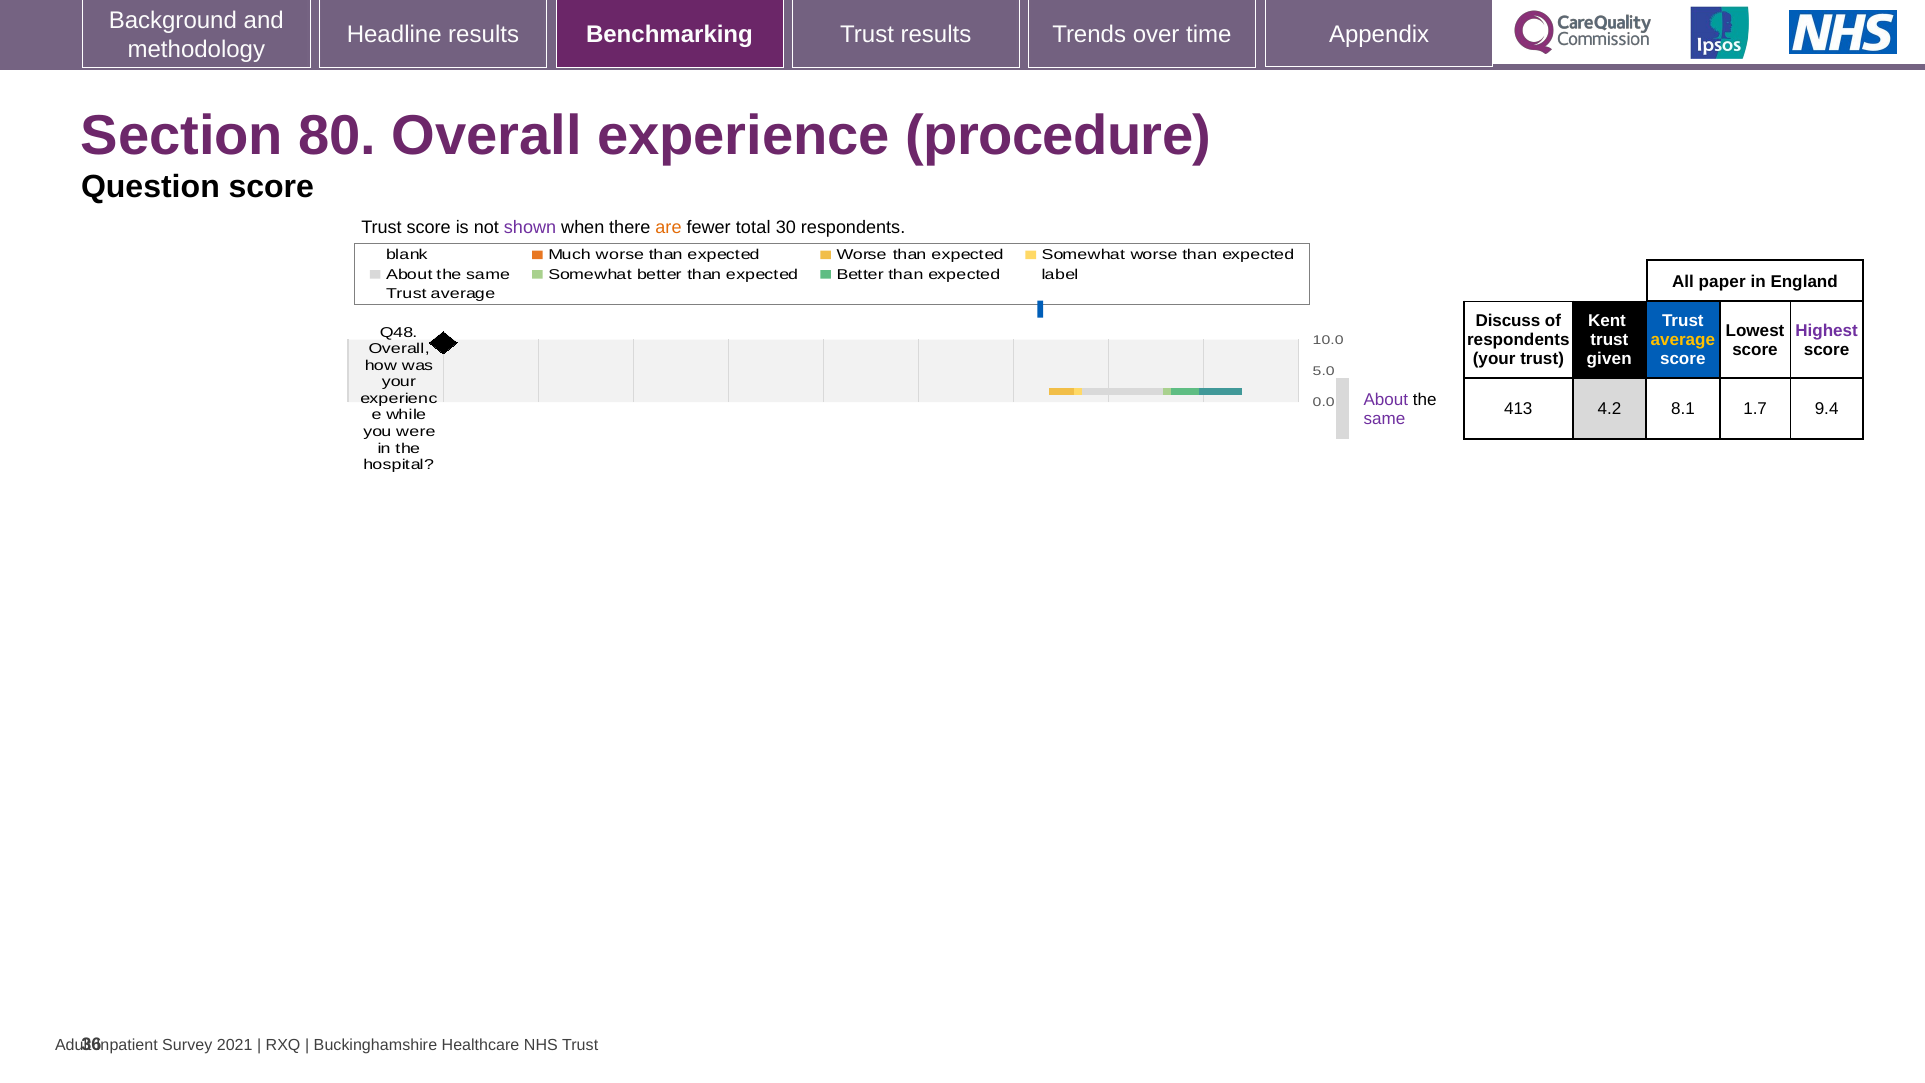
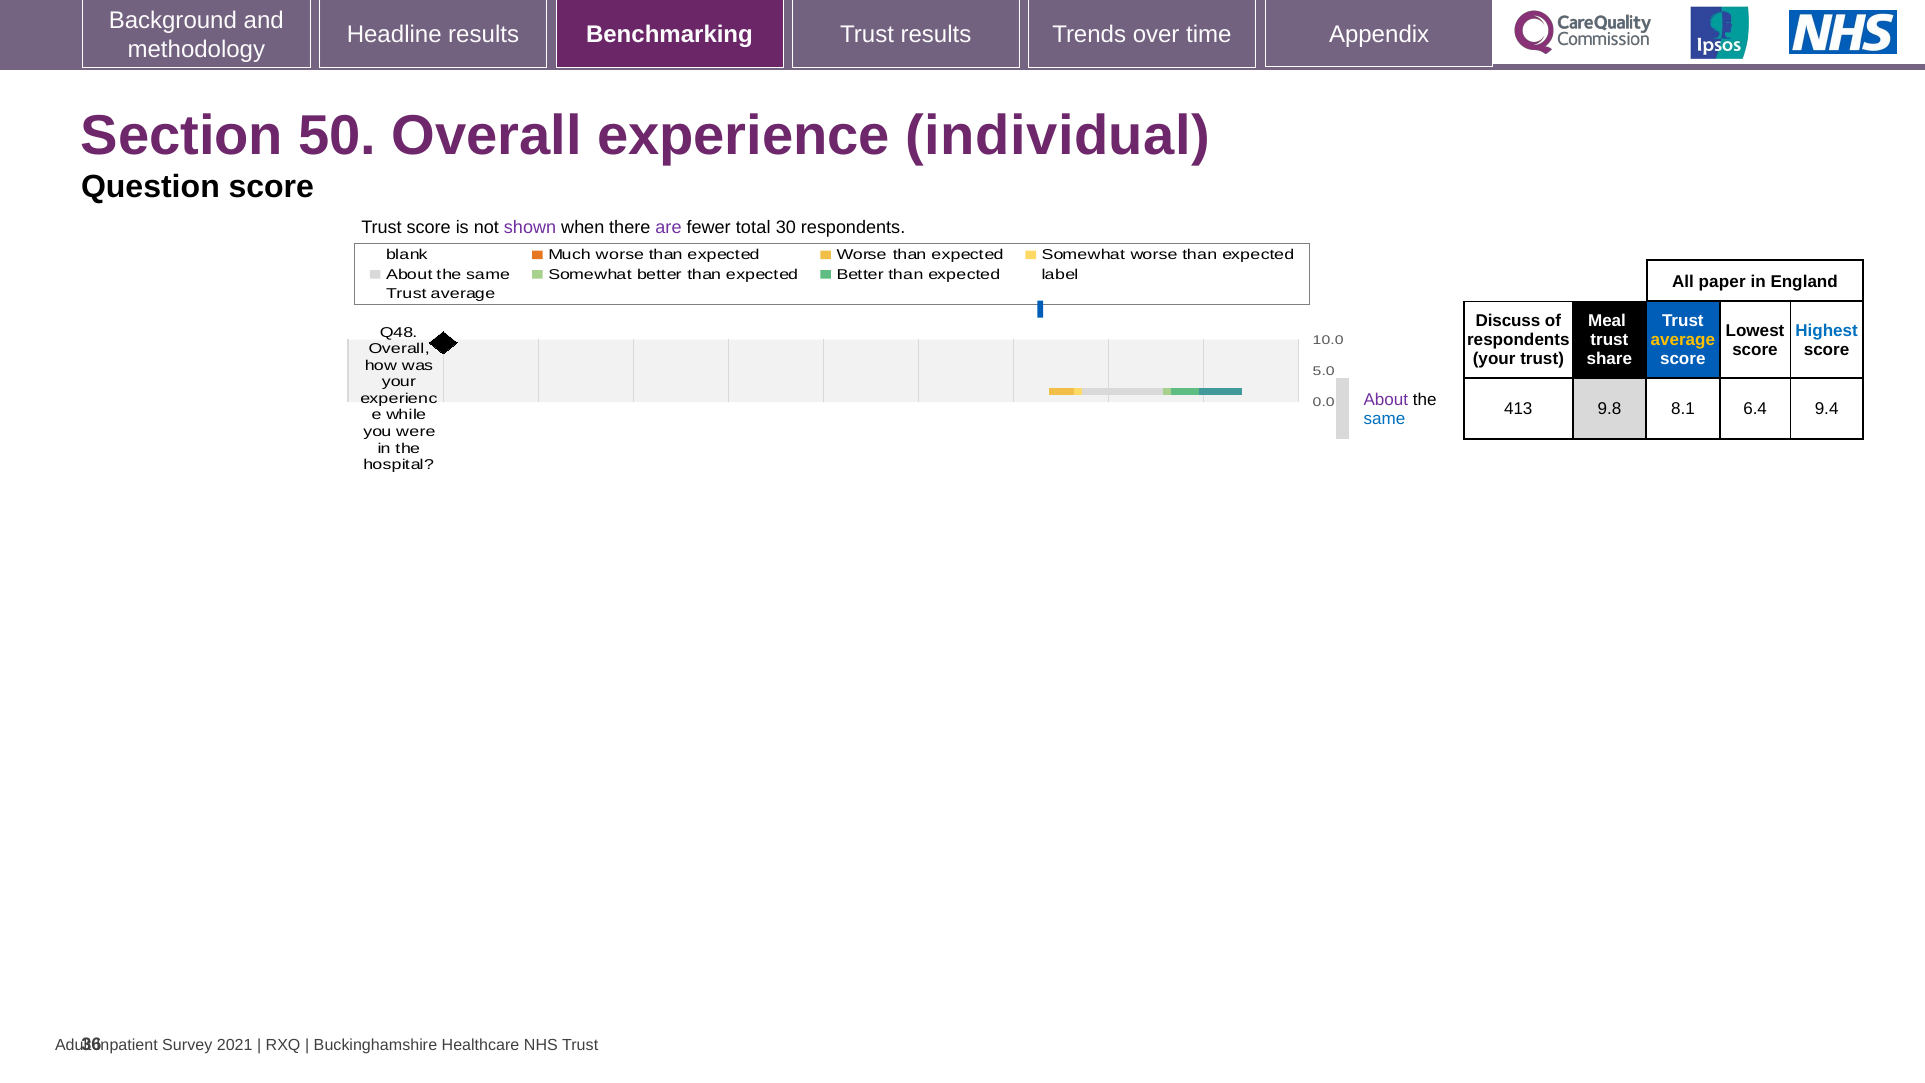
80: 80 -> 50
procedure: procedure -> individual
are colour: orange -> purple
Kent: Kent -> Meal
Highest colour: purple -> blue
given: given -> share
4.2: 4.2 -> 9.8
1.7: 1.7 -> 6.4
same at (1385, 419) colour: purple -> blue
